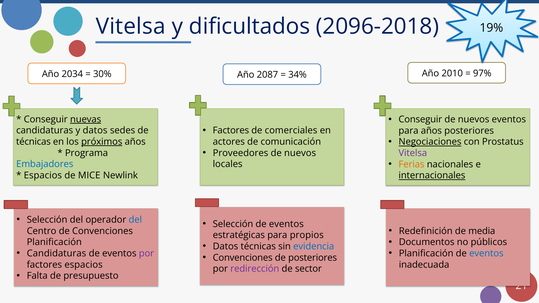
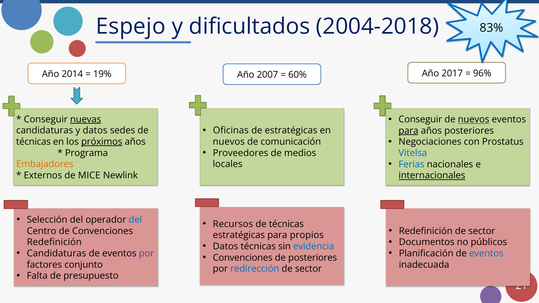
Vitelsa at (131, 27): Vitelsa -> Espejo
2096-2018: 2096-2018 -> 2004-2018
19%: 19% -> 83%
2034: 2034 -> 2014
30%: 30% -> 19%
2087: 2087 -> 2007
34%: 34% -> 60%
2010: 2010 -> 2017
97%: 97% -> 96%
nuevos at (474, 120) underline: none -> present
Factores at (231, 131): Factores -> Oficinas
de comerciales: comerciales -> estratégicas
para at (409, 131) underline: none -> present
Negociaciones underline: present -> none
actores at (229, 142): actores -> nuevos
nuevos at (300, 153): nuevos -> medios
Vitelsa at (413, 153) colour: purple -> blue
Ferias colour: orange -> blue
Embajadores colour: blue -> orange
Espacios at (43, 175): Espacios -> Externos
Selección at (233, 224): Selección -> Recursos
eventos at (286, 224): eventos -> técnicas
Redefinición de media: media -> sector
Planificación at (54, 242): Planificación -> Redefinición
factores espacios: espacios -> conjunto
redirección colour: purple -> blue
